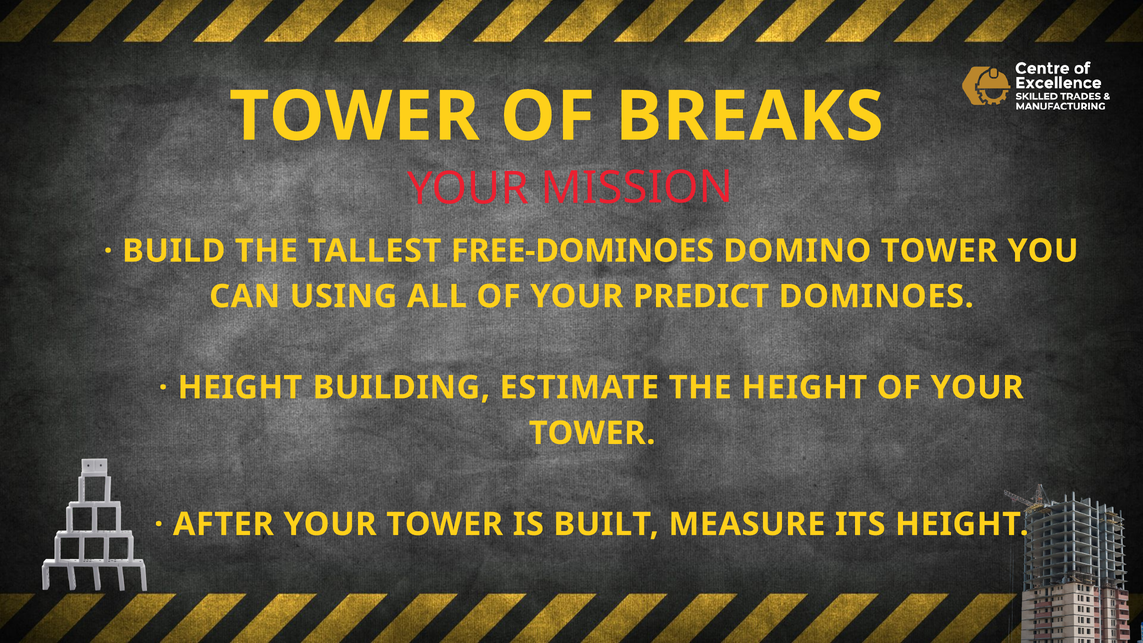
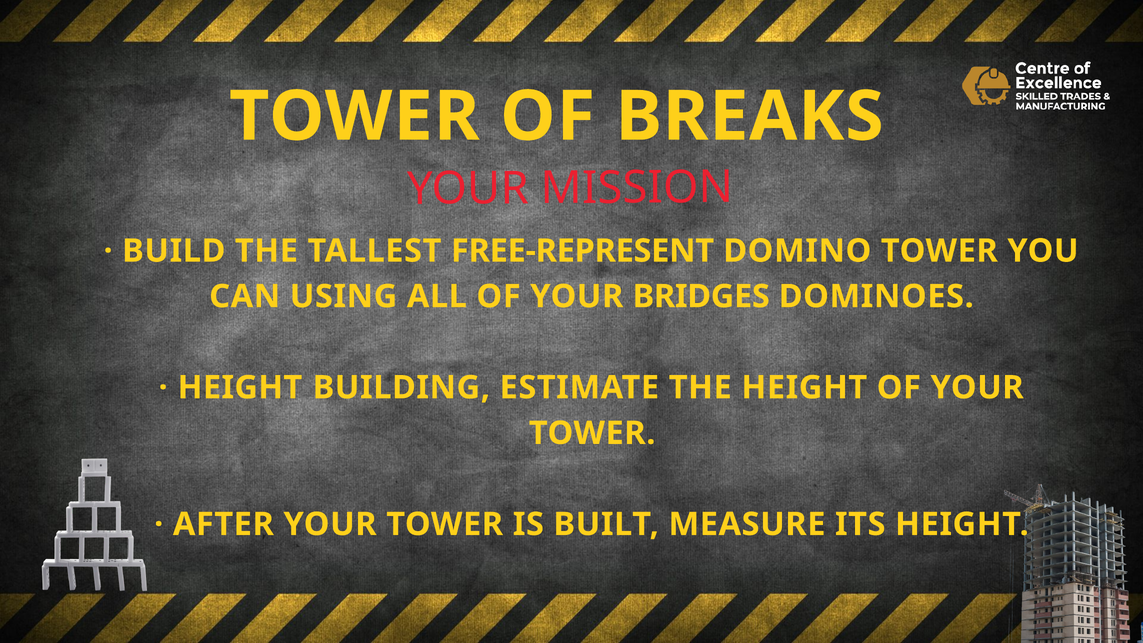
FREE-DOMINOES: FREE-DOMINOES -> FREE-REPRESENT
PREDICT: PREDICT -> BRIDGES
